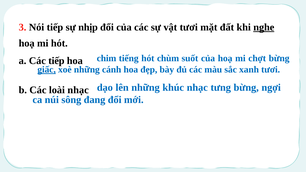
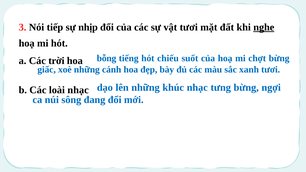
chim: chim -> bỗng
chùm: chùm -> chiếu
Các tiếp: tiếp -> trời
giấc underline: present -> none
